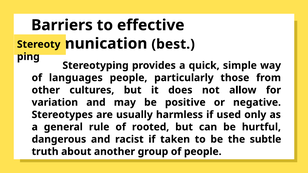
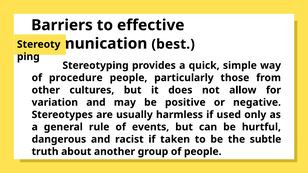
languages: languages -> procedure
rooted: rooted -> events
